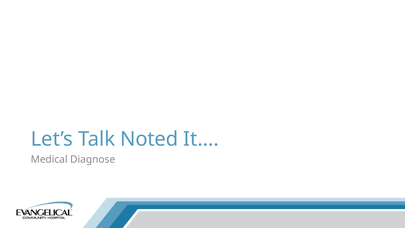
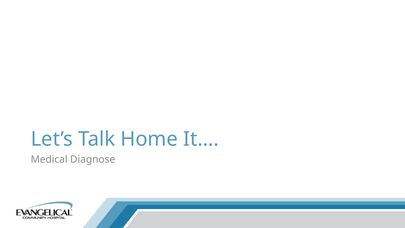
Noted: Noted -> Home
